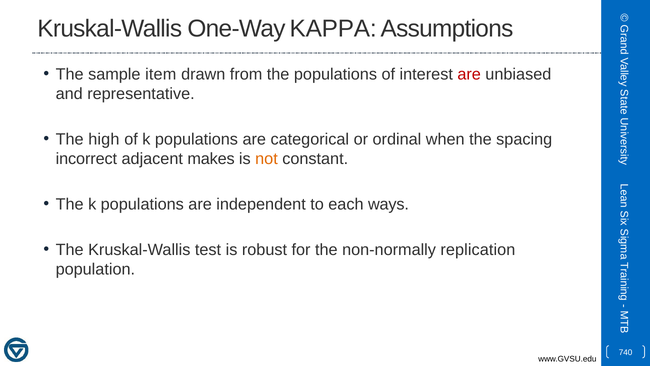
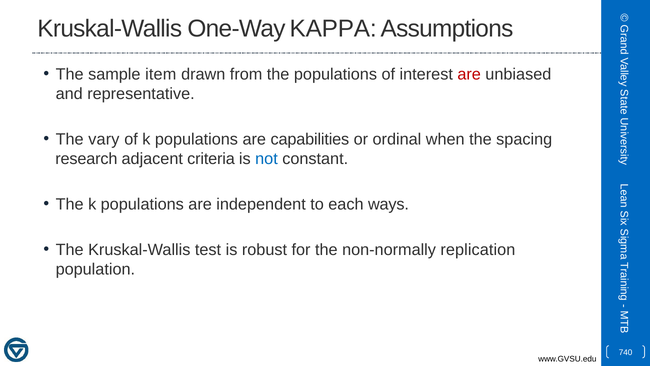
high: high -> vary
categorical: categorical -> capabilities
incorrect: incorrect -> research
makes: makes -> criteria
not colour: orange -> blue
